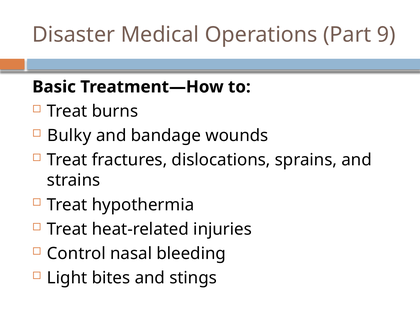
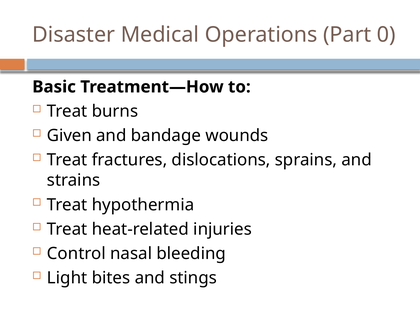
9: 9 -> 0
Bulky: Bulky -> Given
